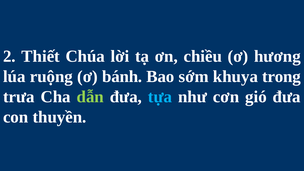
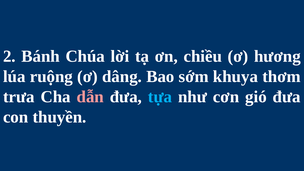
Thiết: Thiết -> Bánh
bánh: bánh -> dâng
trong: trong -> thơm
dẫn colour: light green -> pink
